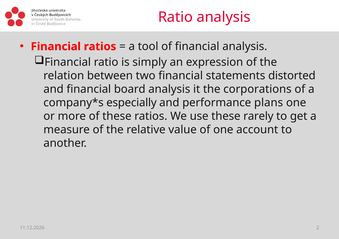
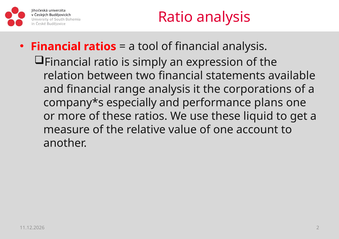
distorted: distorted -> available
board: board -> range
rarely: rarely -> liquid
